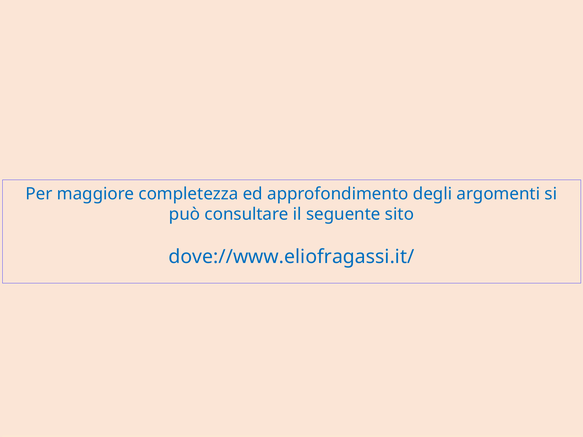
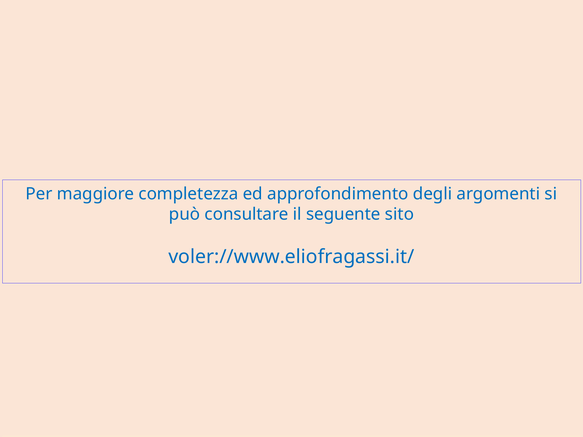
dove://www.eliofragassi.it/: dove://www.eliofragassi.it/ -> voler://www.eliofragassi.it/
